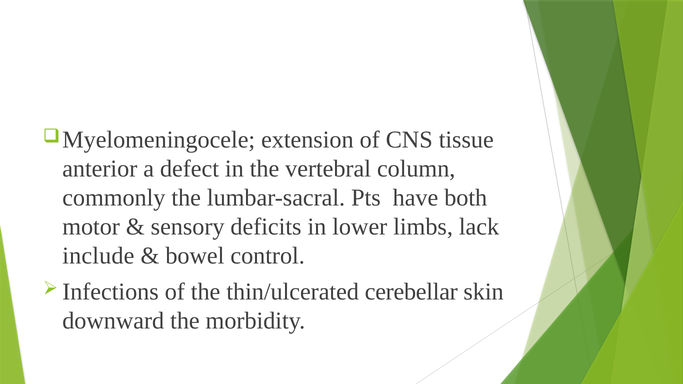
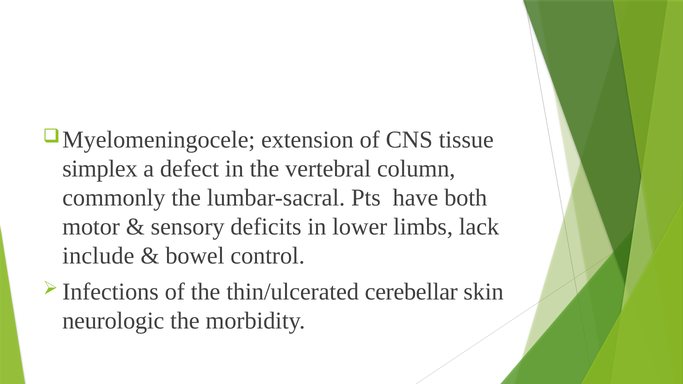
anterior: anterior -> simplex
downward: downward -> neurologic
